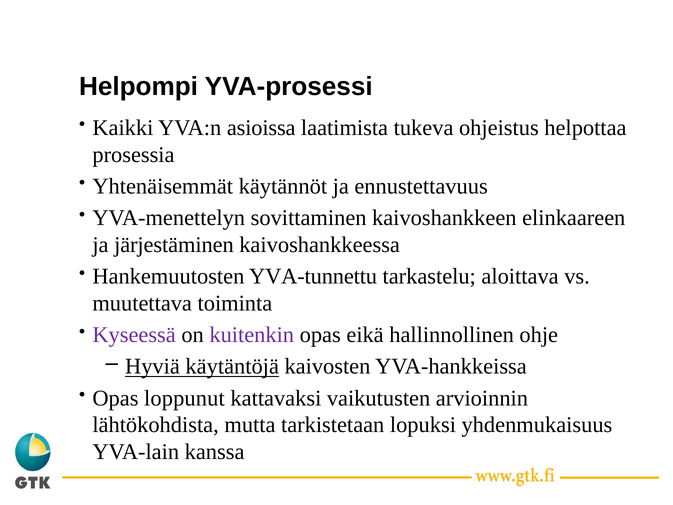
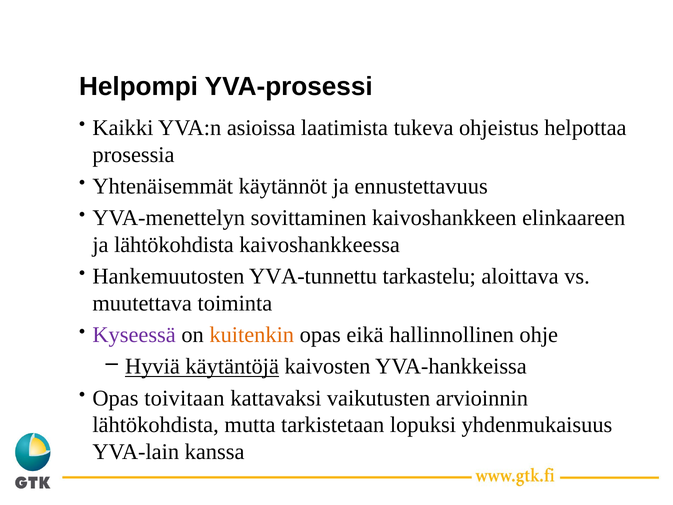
ja järjestäminen: järjestäminen -> lähtökohdista
kuitenkin colour: purple -> orange
loppunut: loppunut -> toivitaan
